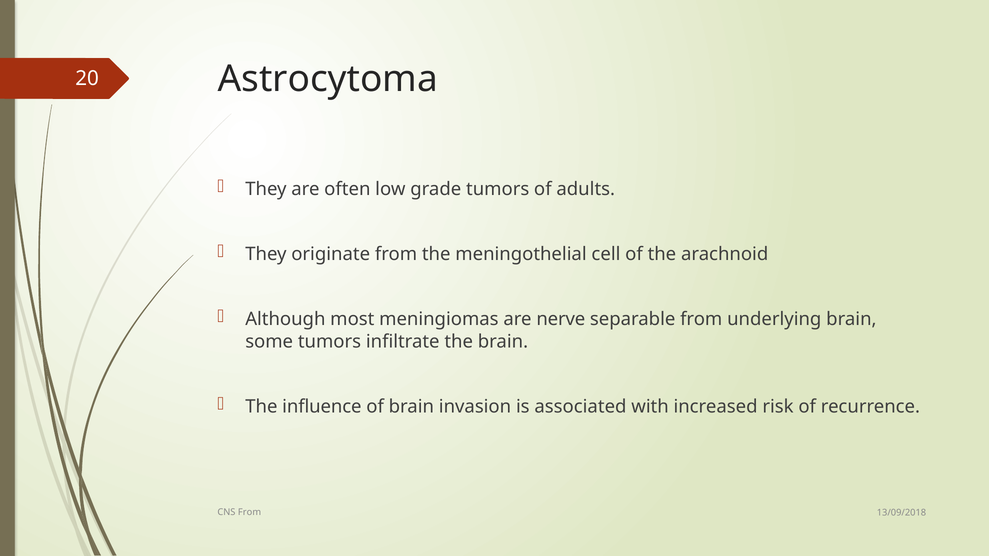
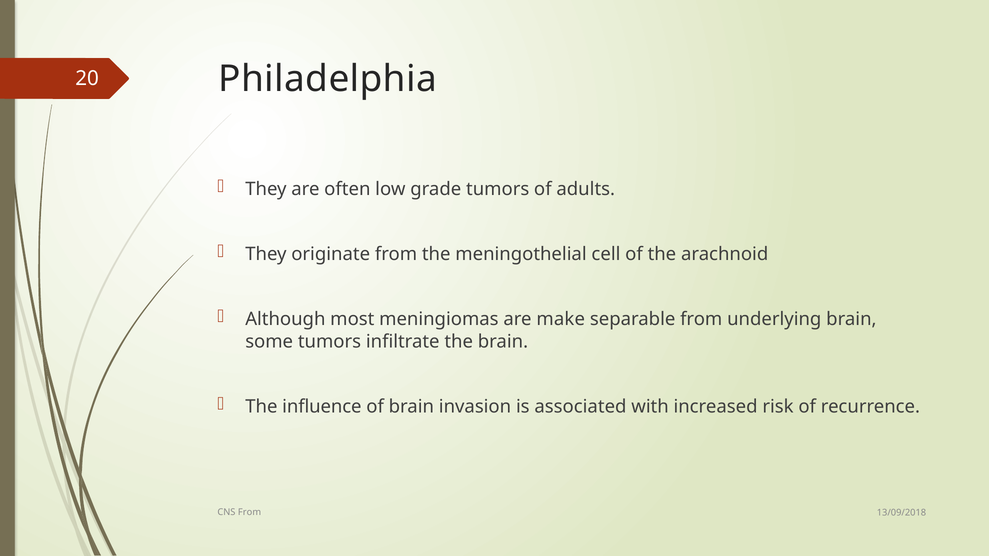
Astrocytoma: Astrocytoma -> Philadelphia
nerve: nerve -> make
